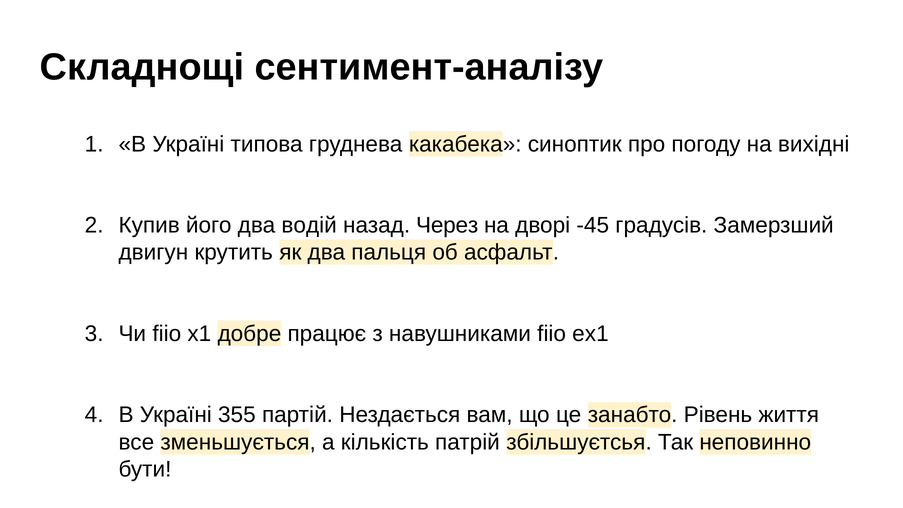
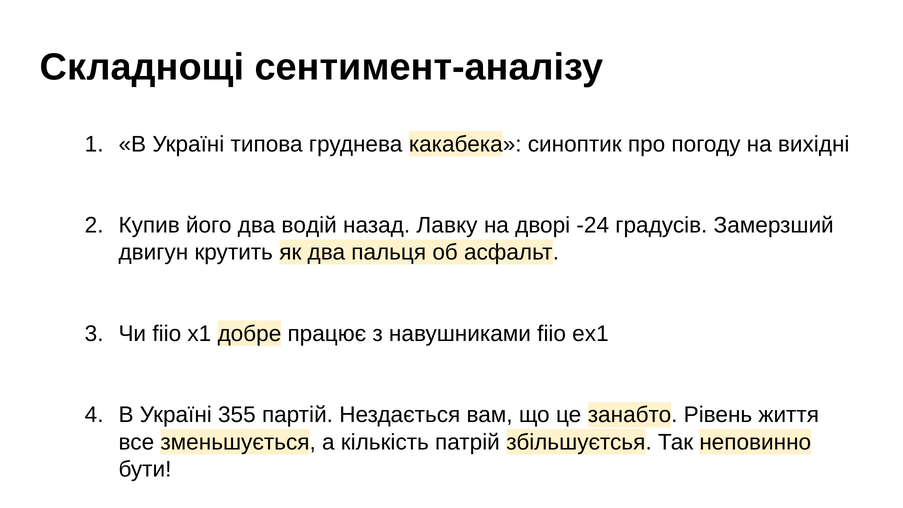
Через: Через -> Лавку
-45: -45 -> -24
